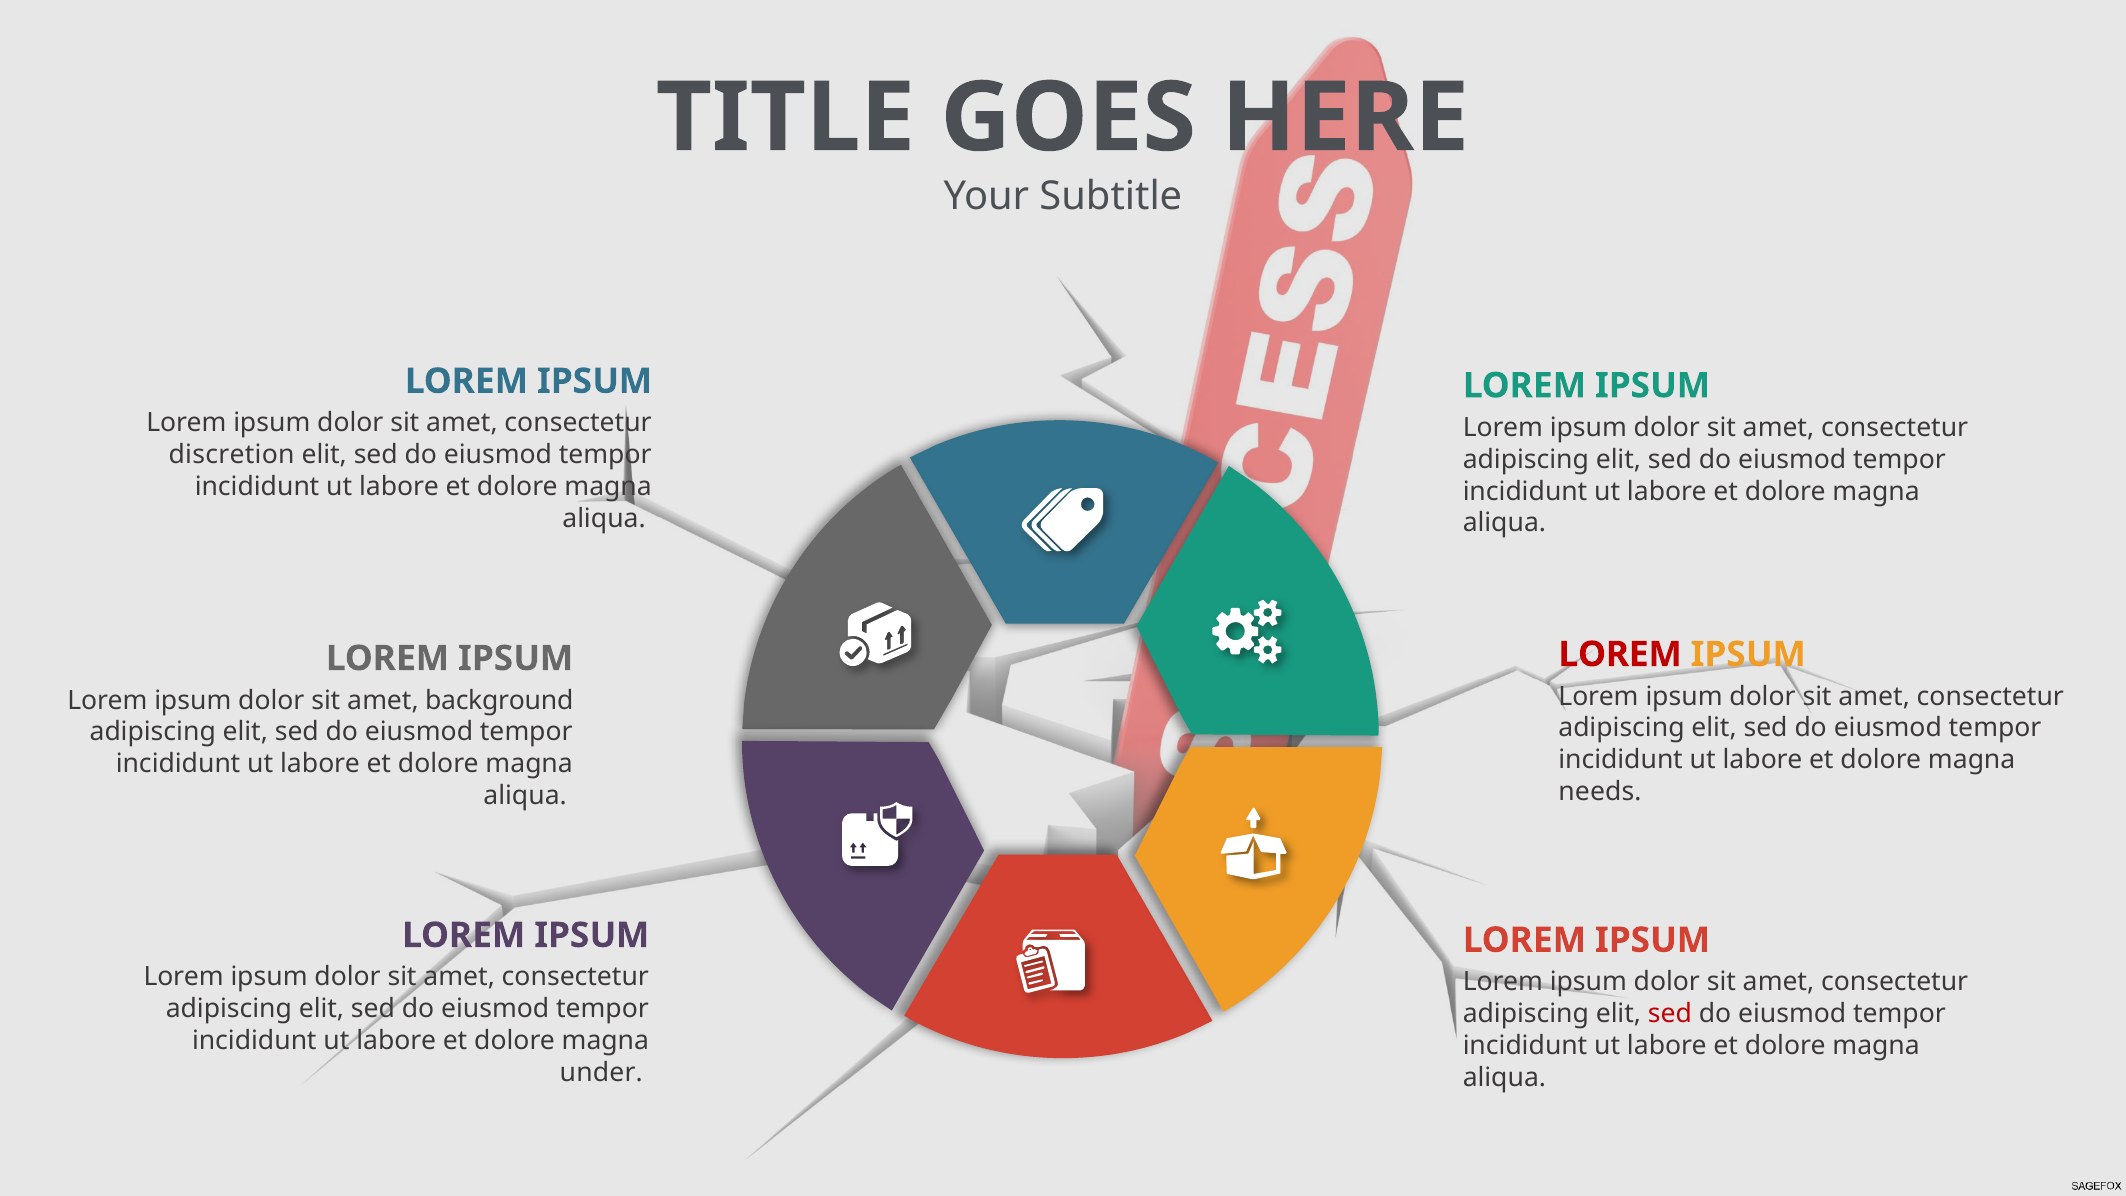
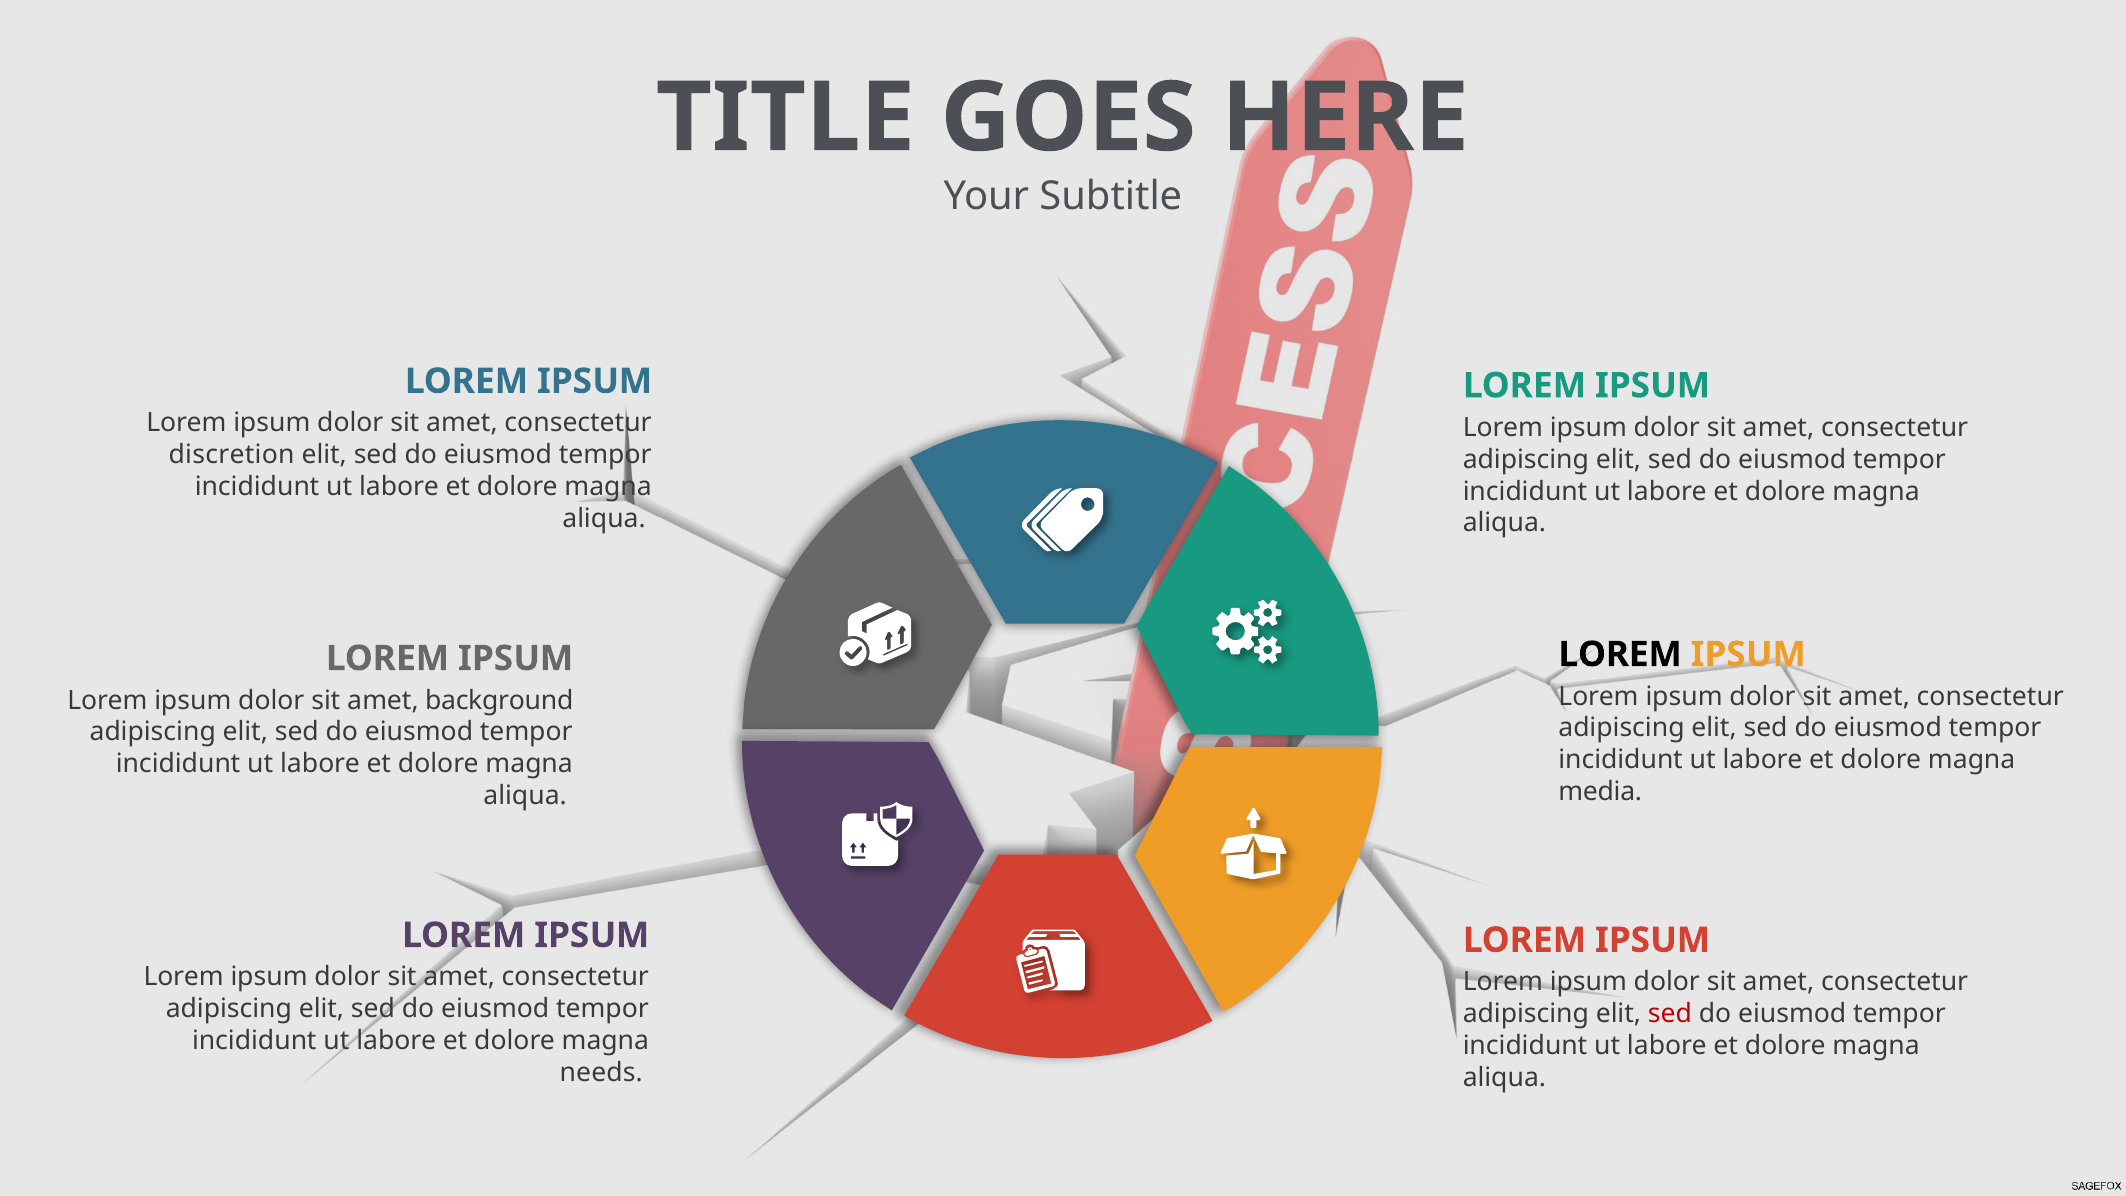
LOREM at (1620, 654) colour: red -> black
needs: needs -> media
under: under -> needs
